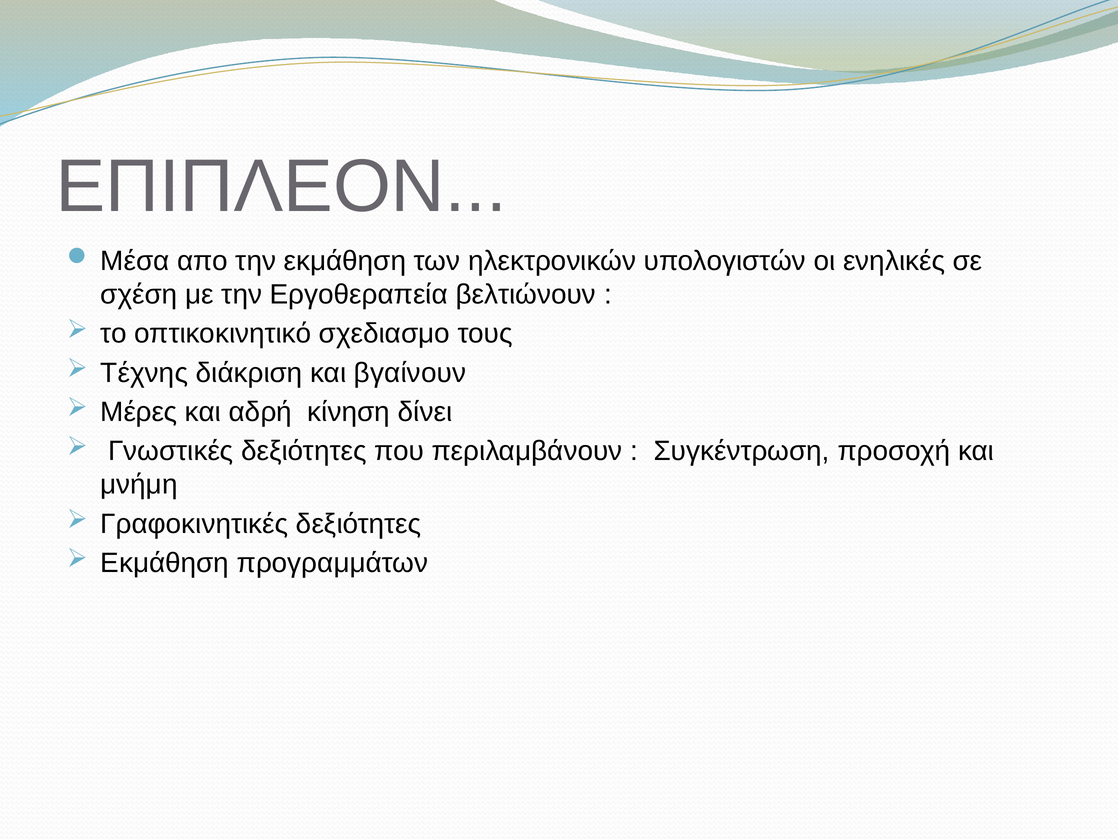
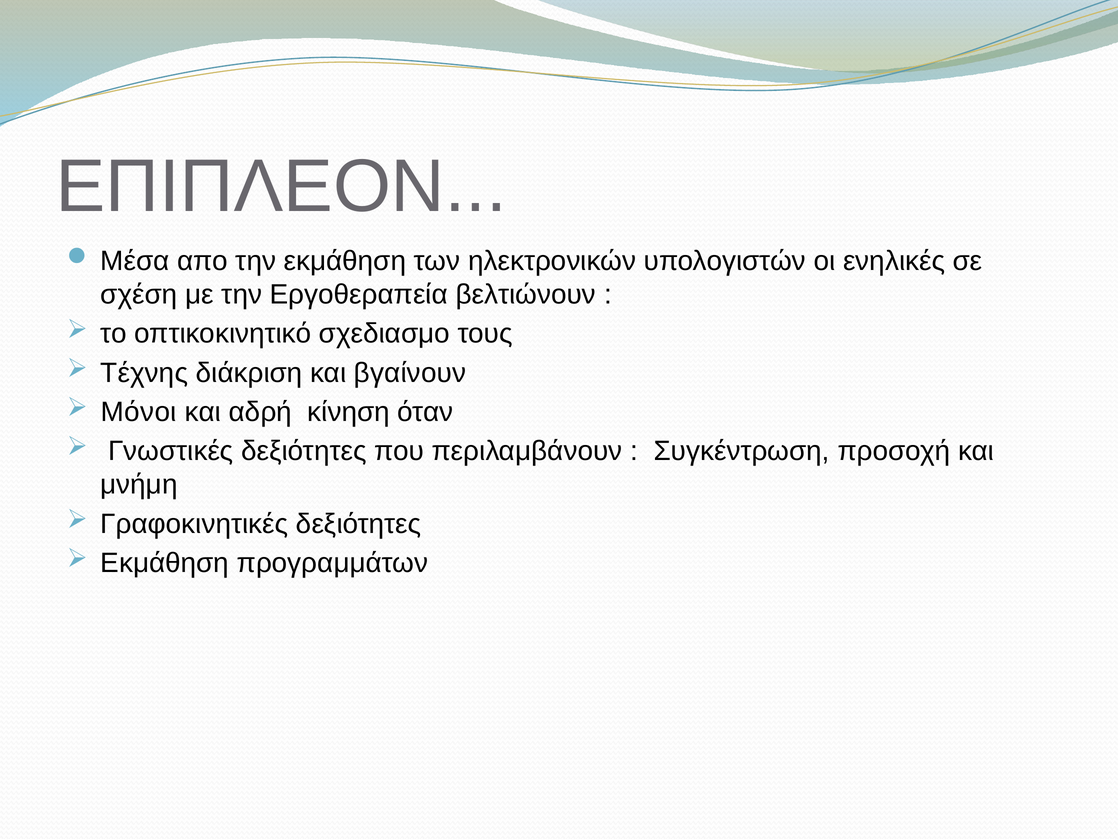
Μέρες: Μέρες -> Μόνοι
δίνει: δίνει -> όταν
